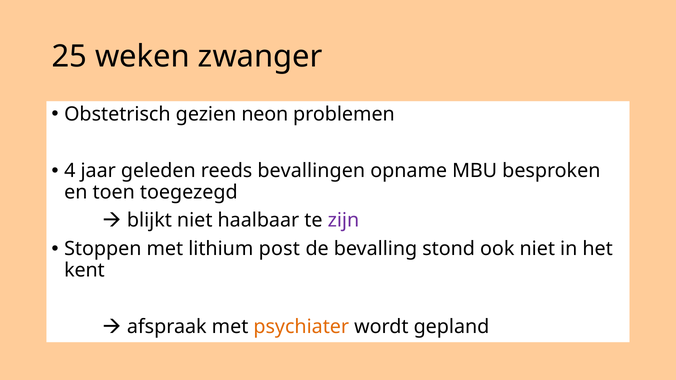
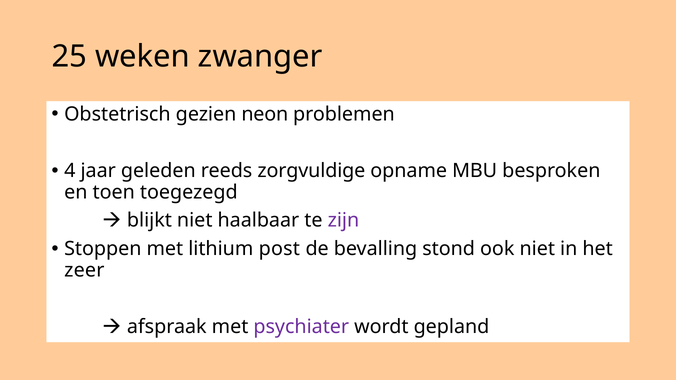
bevallingen: bevallingen -> zorgvuldige
kent: kent -> zeer
psychiater colour: orange -> purple
